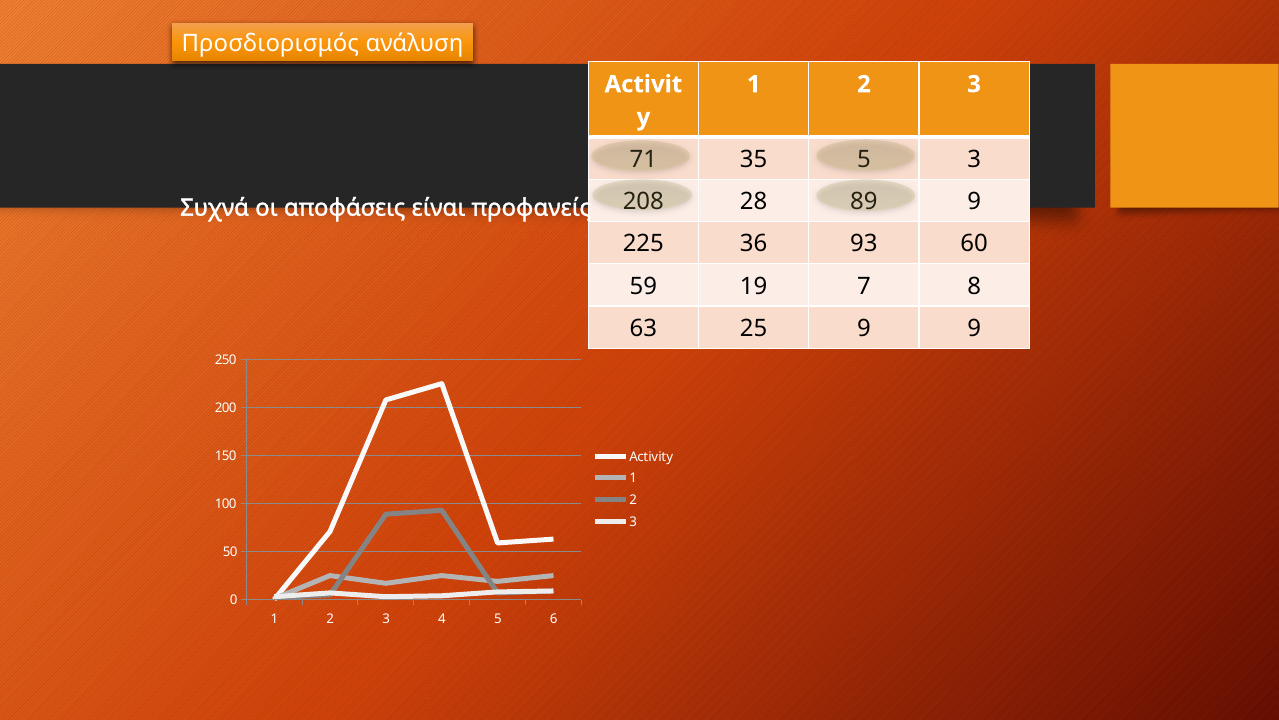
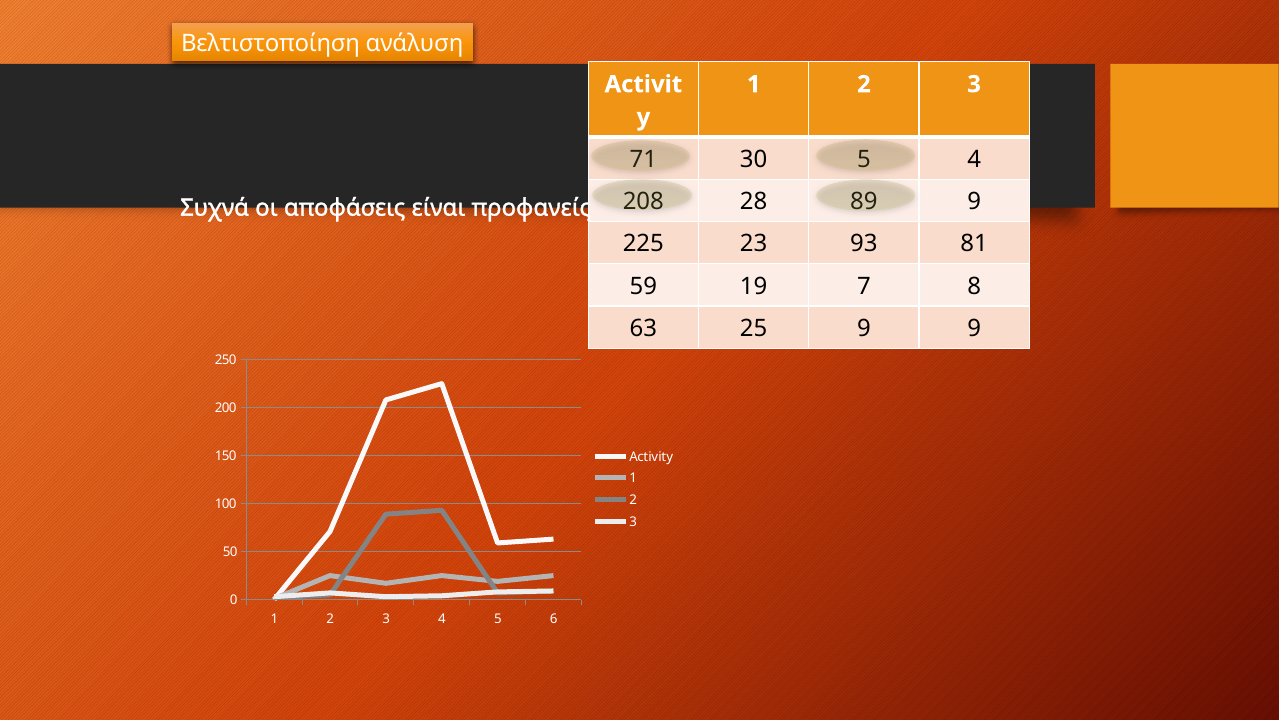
Προσδιορισμός: Προσδιορισμός -> Βελτιστοποίηση
35: 35 -> 30
3 at (974, 159): 3 -> 4
36: 36 -> 23
60: 60 -> 81
